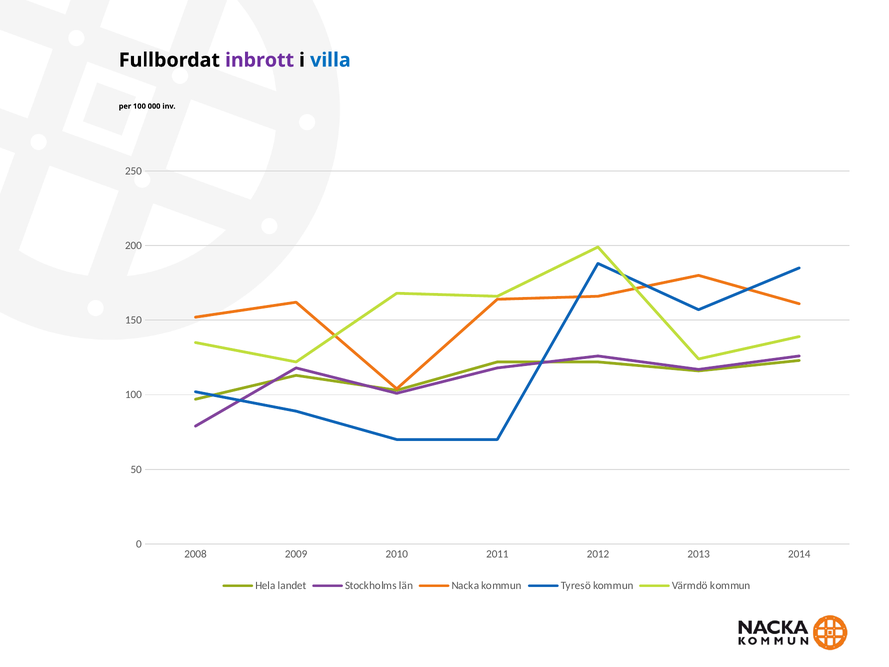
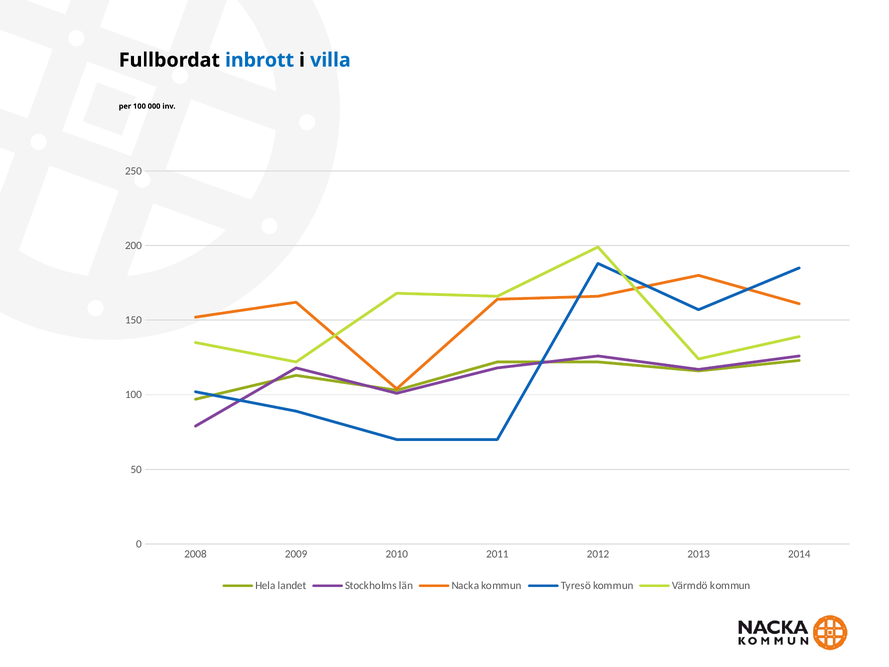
inbrott colour: purple -> blue
